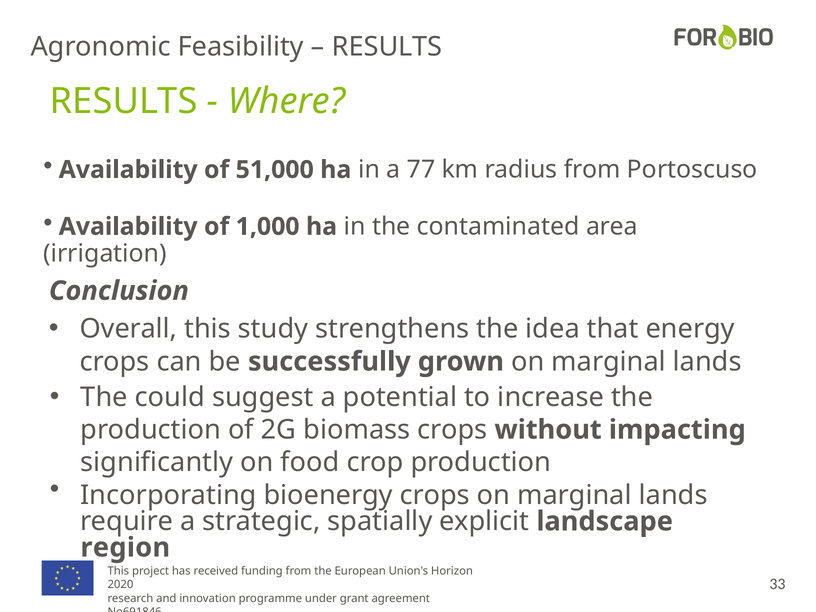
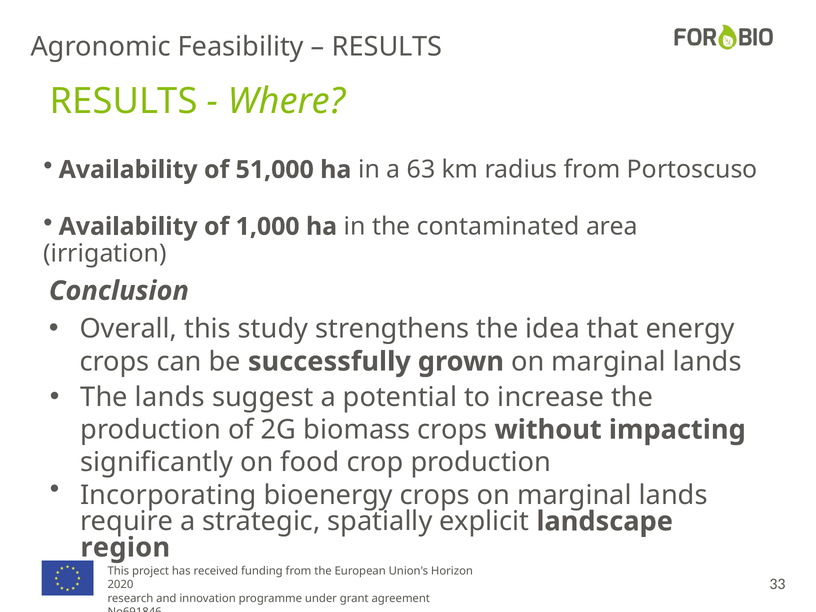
77: 77 -> 63
The could: could -> lands
